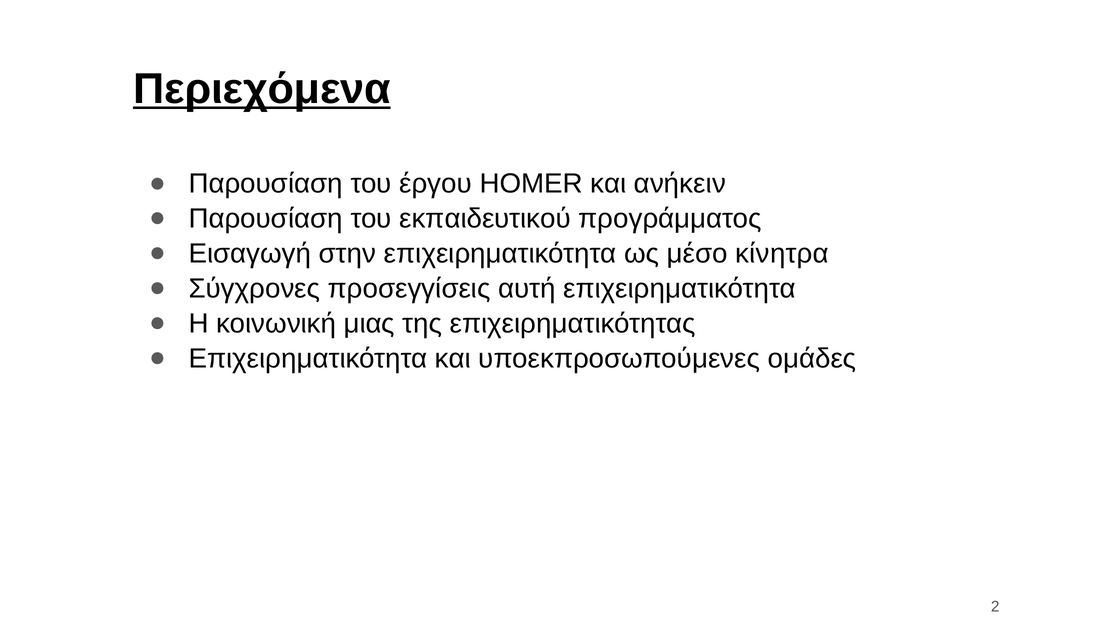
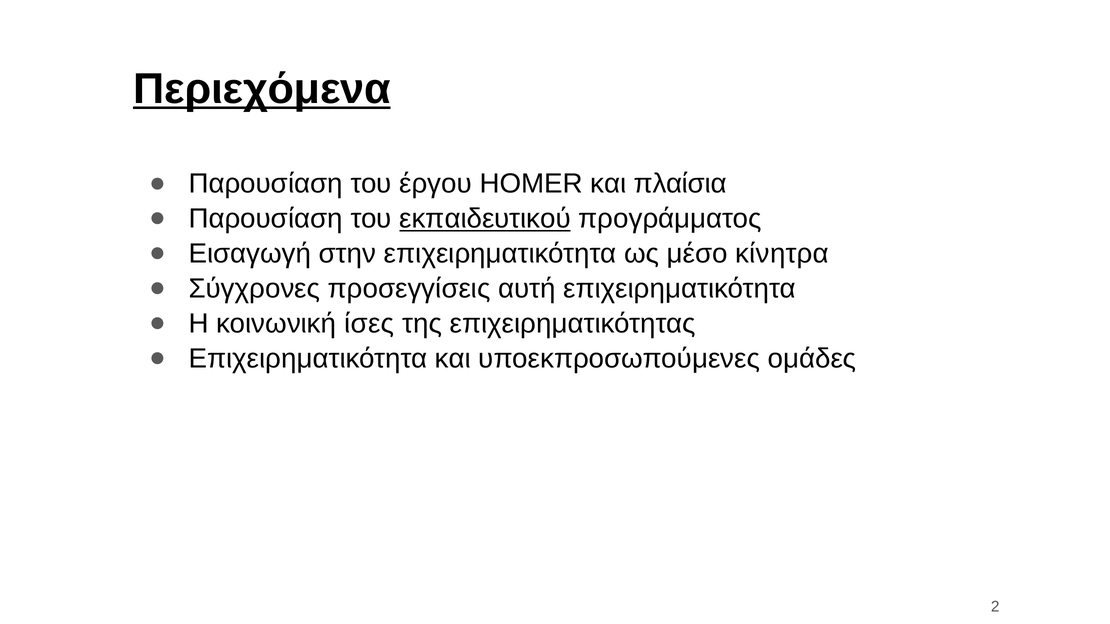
ανήκειν: ανήκειν -> πλαίσια
εκπαιδευτικού underline: none -> present
μιας: μιας -> ίσες
